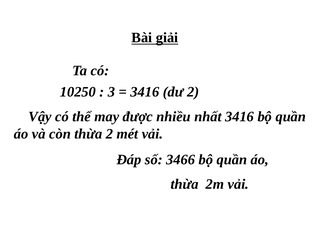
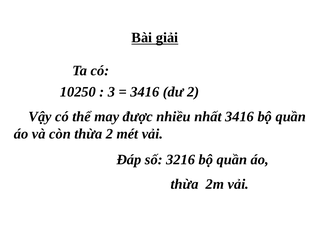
3466: 3466 -> 3216
